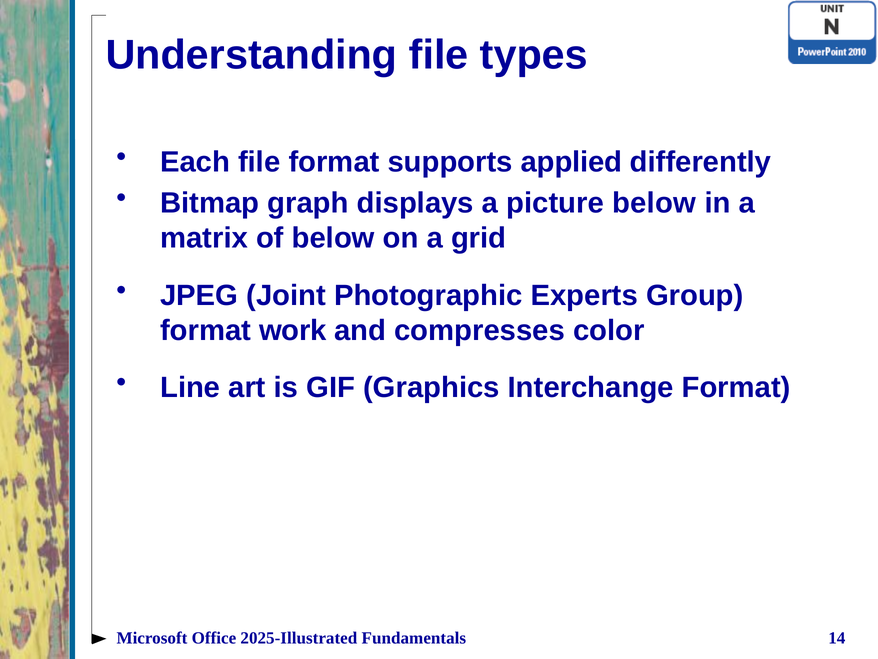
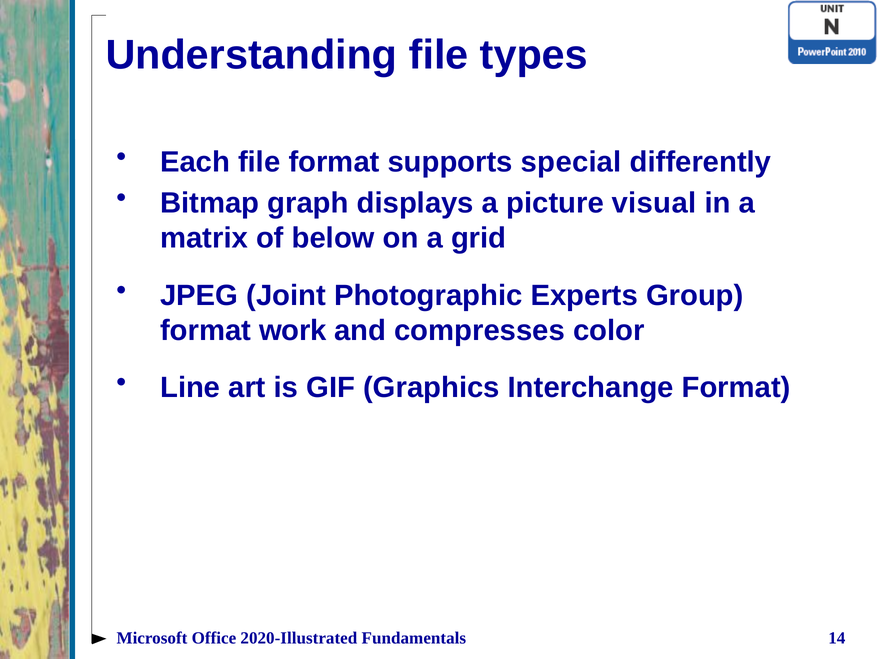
applied: applied -> special
picture below: below -> visual
2025-Illustrated: 2025-Illustrated -> 2020-Illustrated
